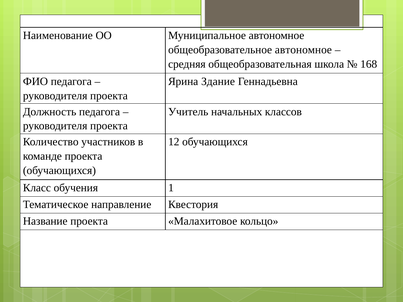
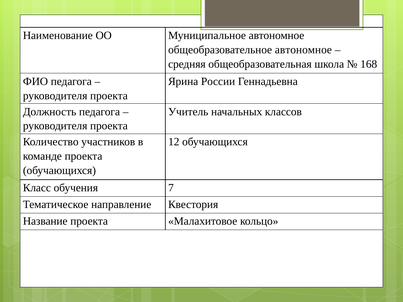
Здание: Здание -> России
1: 1 -> 7
